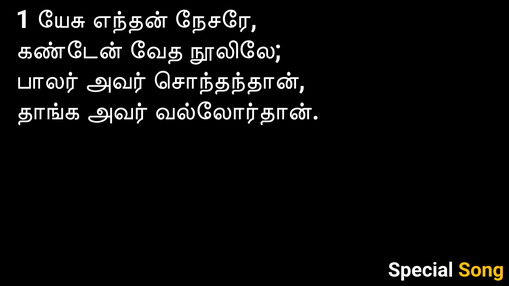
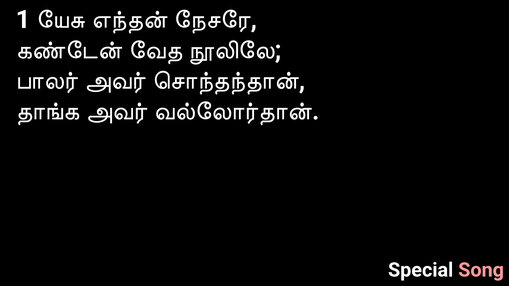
Song colour: yellow -> pink
